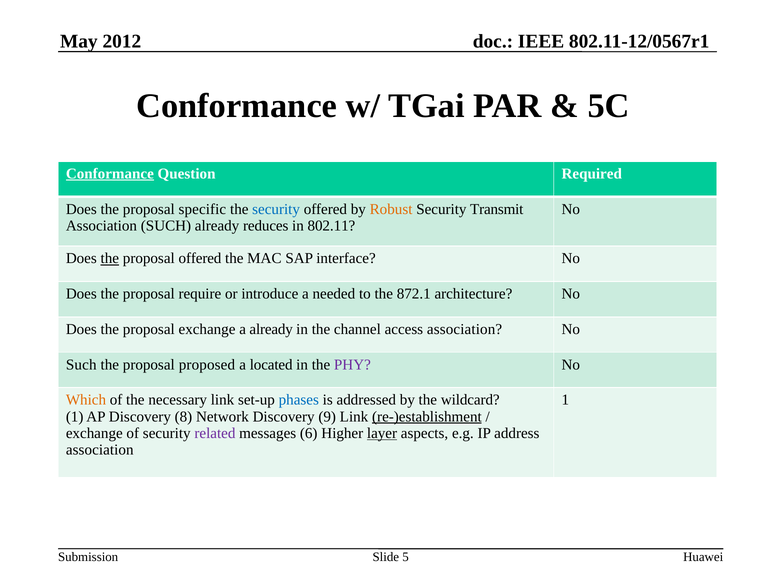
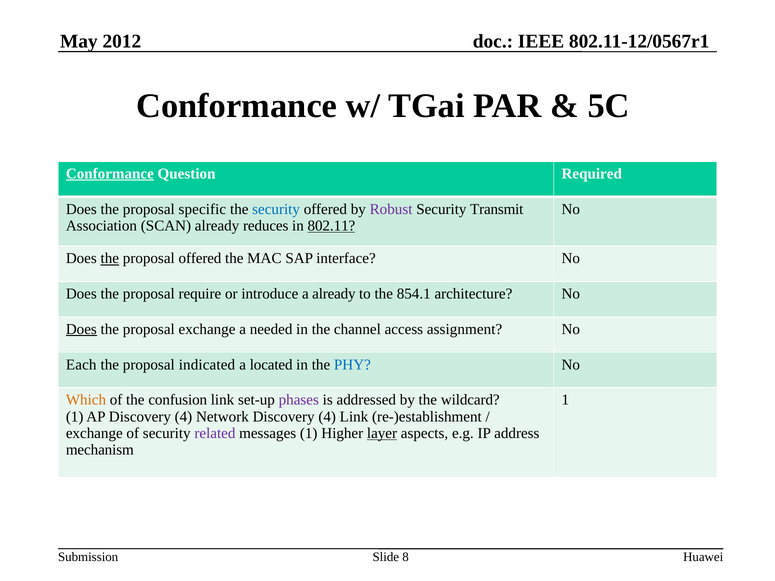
Robust colour: orange -> purple
Association SUCH: SUCH -> SCAN
802.11 underline: none -> present
a needed: needed -> already
872.1: 872.1 -> 854.1
Does at (81, 329) underline: none -> present
a already: already -> needed
access association: association -> assignment
Such at (81, 365): Such -> Each
proposed: proposed -> indicated
PHY colour: purple -> blue
necessary: necessary -> confusion
phases colour: blue -> purple
AP Discovery 8: 8 -> 4
Network Discovery 9: 9 -> 4
re-)establishment underline: present -> none
messages 6: 6 -> 1
association at (100, 450): association -> mechanism
5: 5 -> 8
